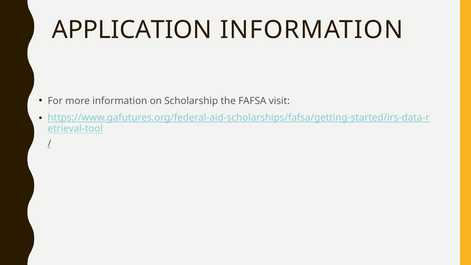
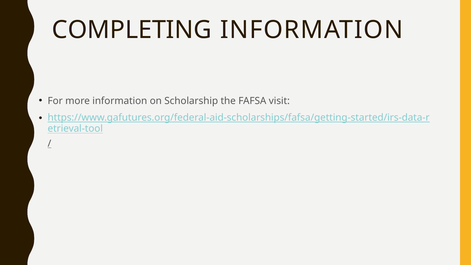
APPLICATION: APPLICATION -> COMPLETING
